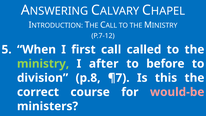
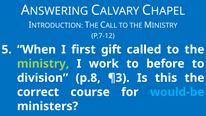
call: call -> gift
after: after -> work
¶7: ¶7 -> ¶3
would-be colour: pink -> light blue
